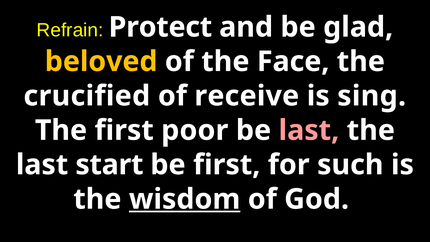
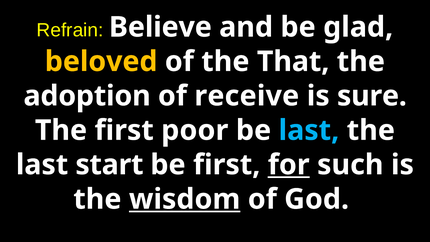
Protect: Protect -> Believe
Face: Face -> That
crucified: crucified -> adoption
sing: sing -> sure
last at (309, 130) colour: pink -> light blue
for underline: none -> present
